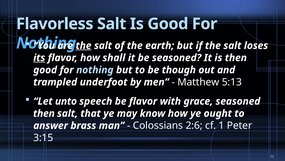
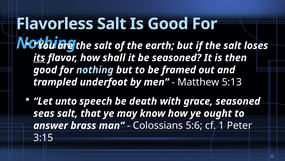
the at (84, 45) underline: present -> none
though: though -> framed
be flavor: flavor -> death
then at (44, 113): then -> seas
2:6: 2:6 -> 5:6
